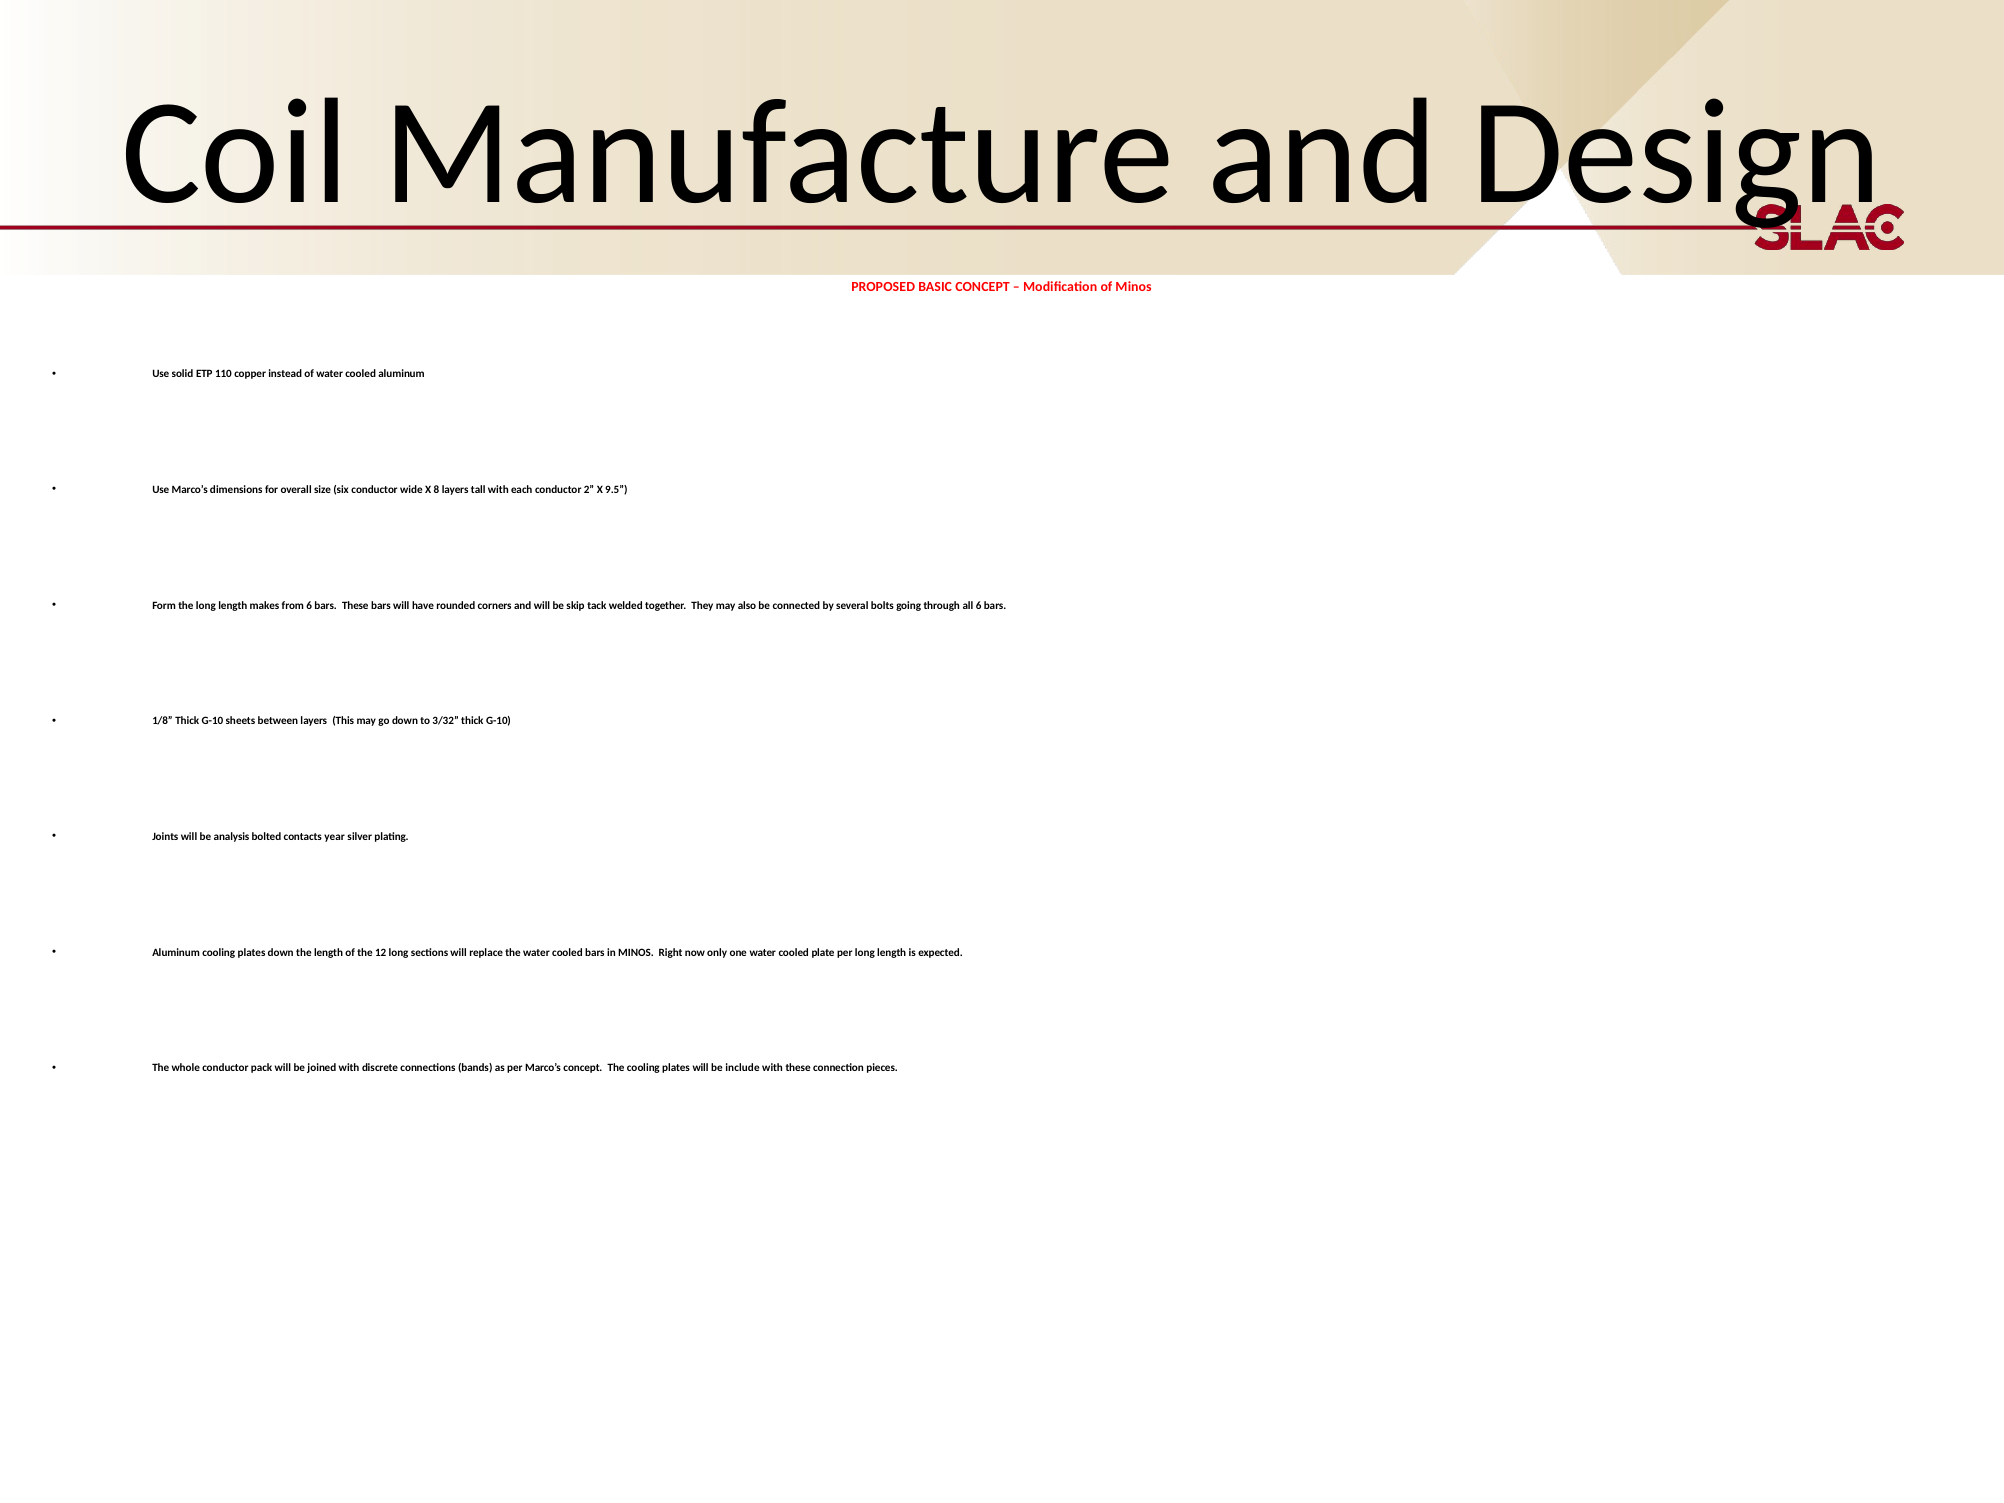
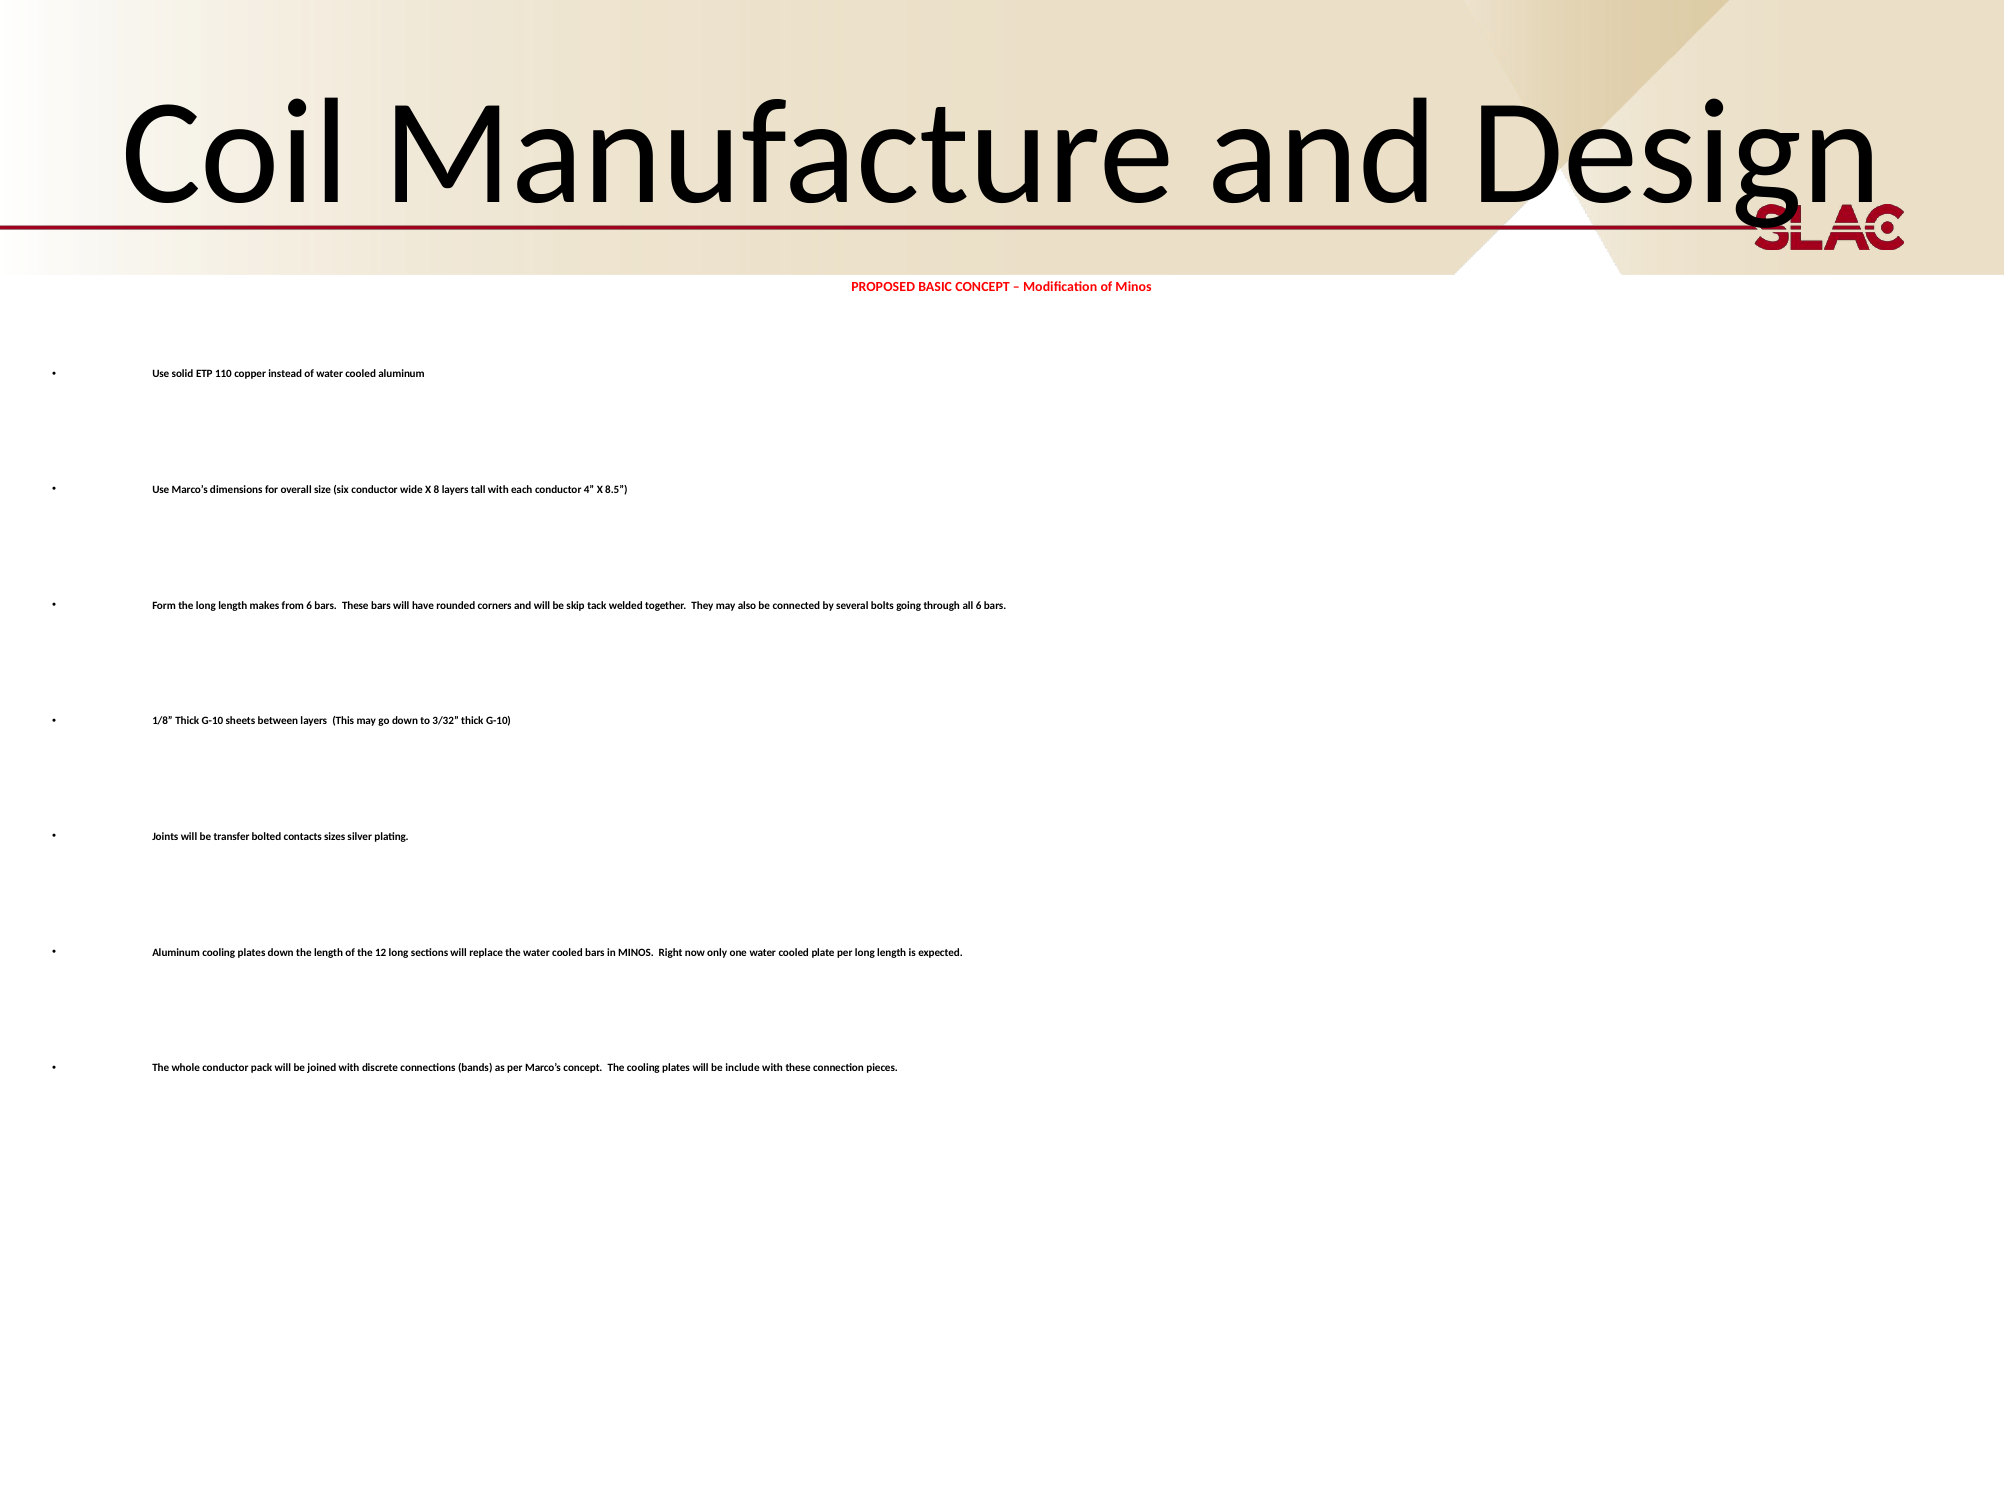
2: 2 -> 4
9.5: 9.5 -> 8.5
analysis: analysis -> transfer
year: year -> sizes
